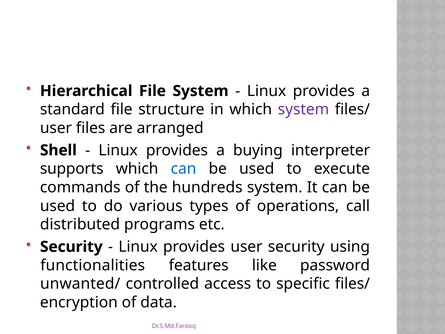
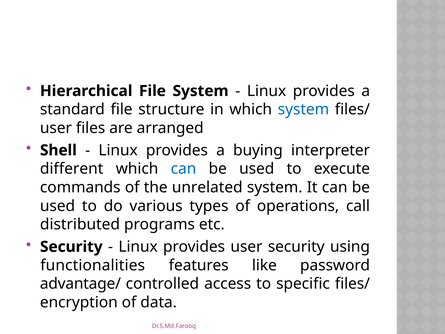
system at (303, 109) colour: purple -> blue
supports: supports -> different
hundreds: hundreds -> unrelated
unwanted/: unwanted/ -> advantage/
